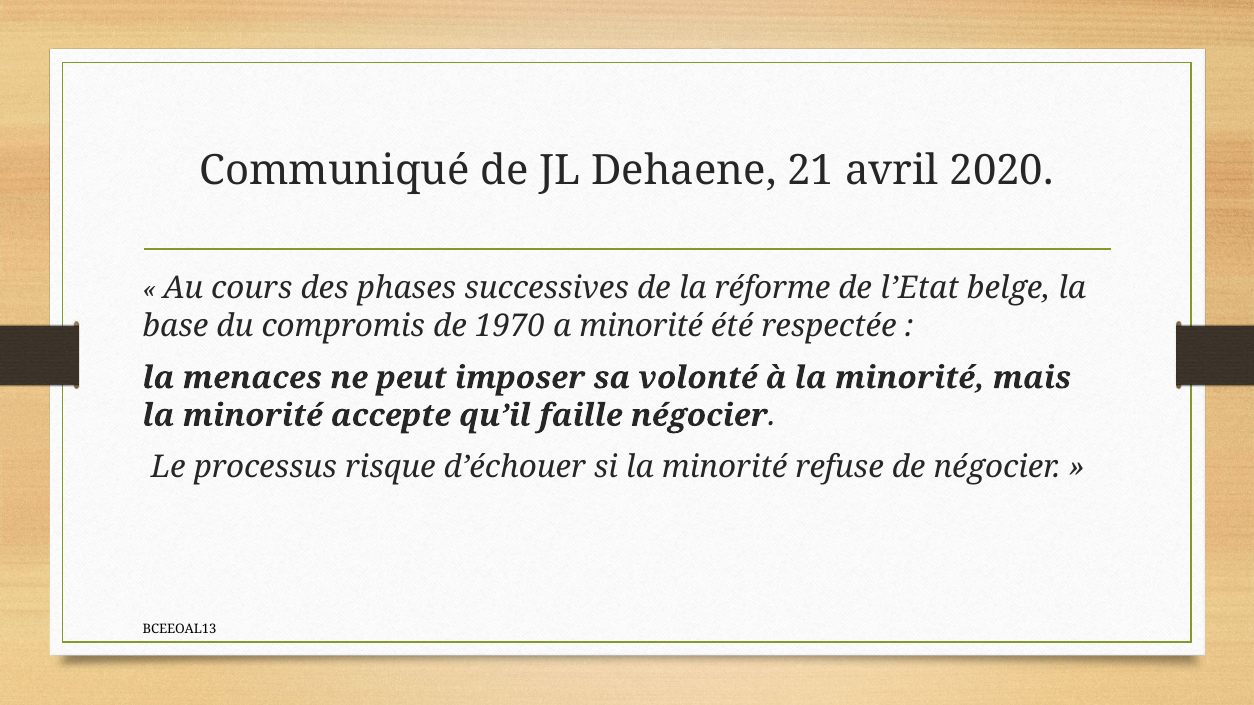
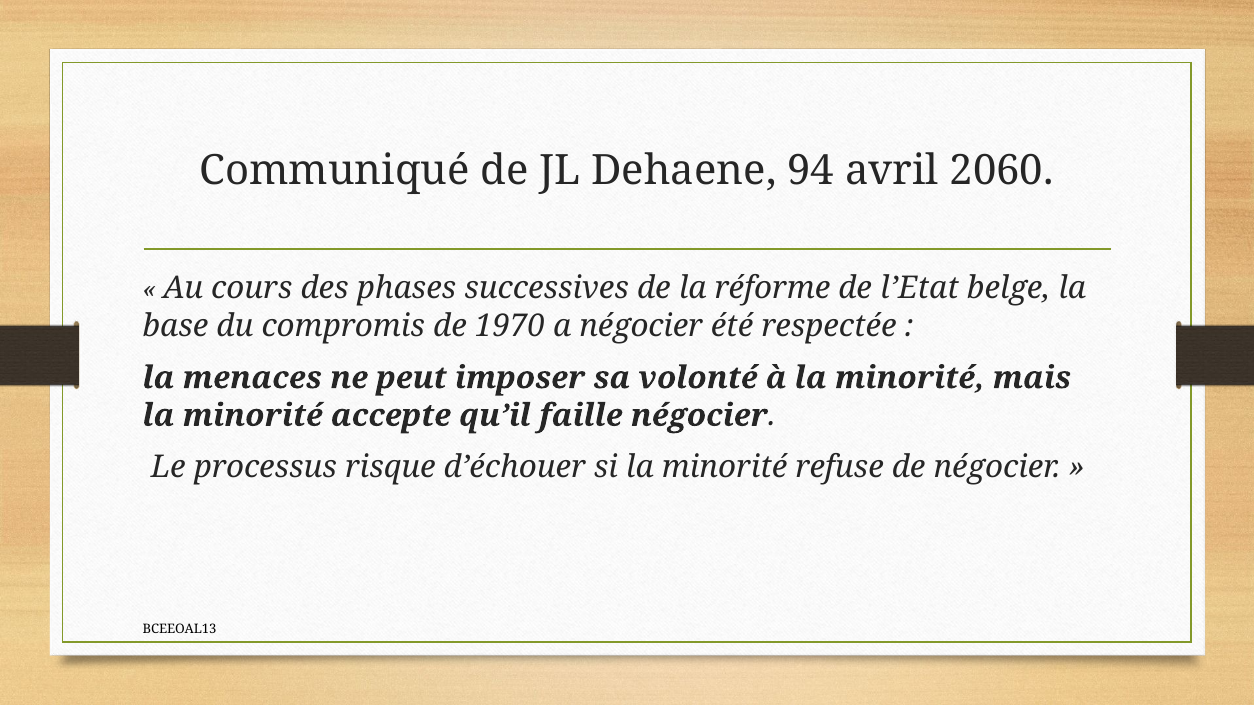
21: 21 -> 94
2020: 2020 -> 2060
a minorité: minorité -> négocier
